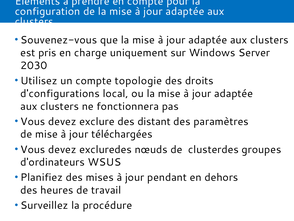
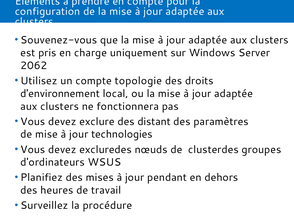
2030: 2030 -> 2062
d'configurations: d'configurations -> d'environnement
téléchargées: téléchargées -> technologies
